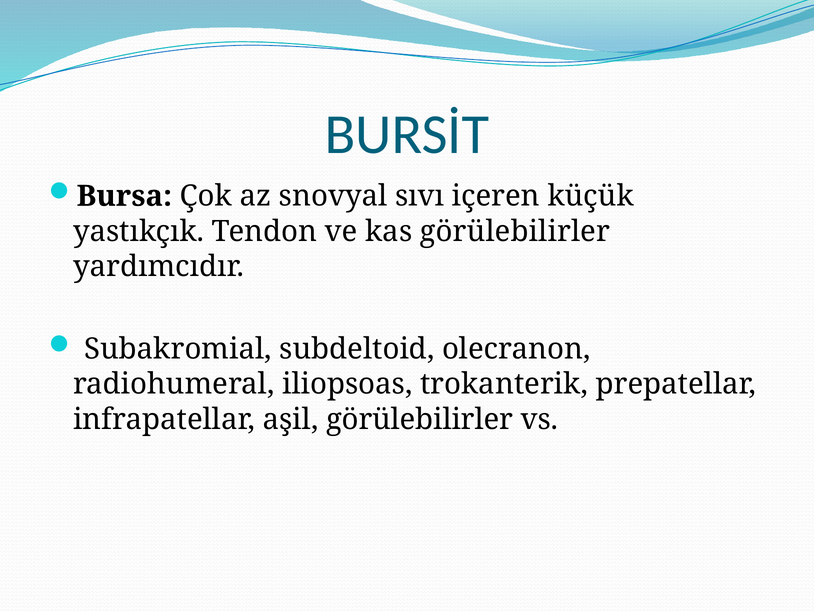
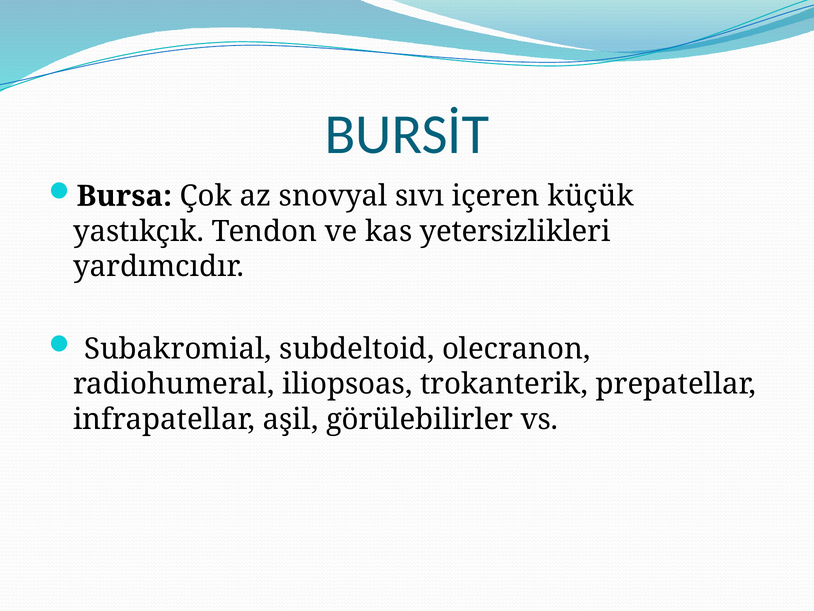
kas görülebilirler: görülebilirler -> yetersizlikleri
